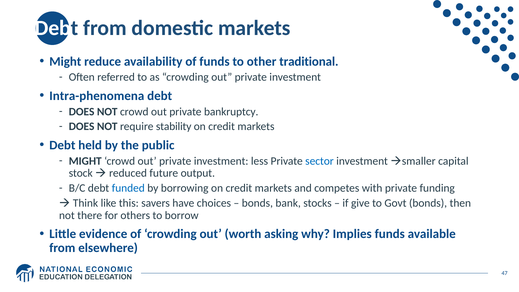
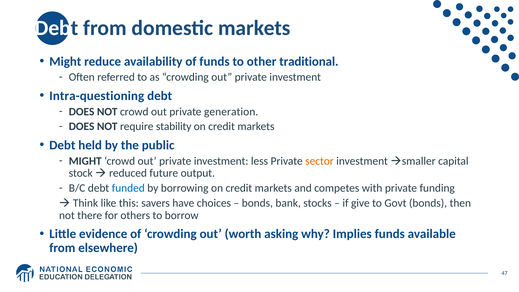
Intra-phenomena: Intra-phenomena -> Intra-questioning
bankruptcy: bankruptcy -> generation
sector colour: blue -> orange
